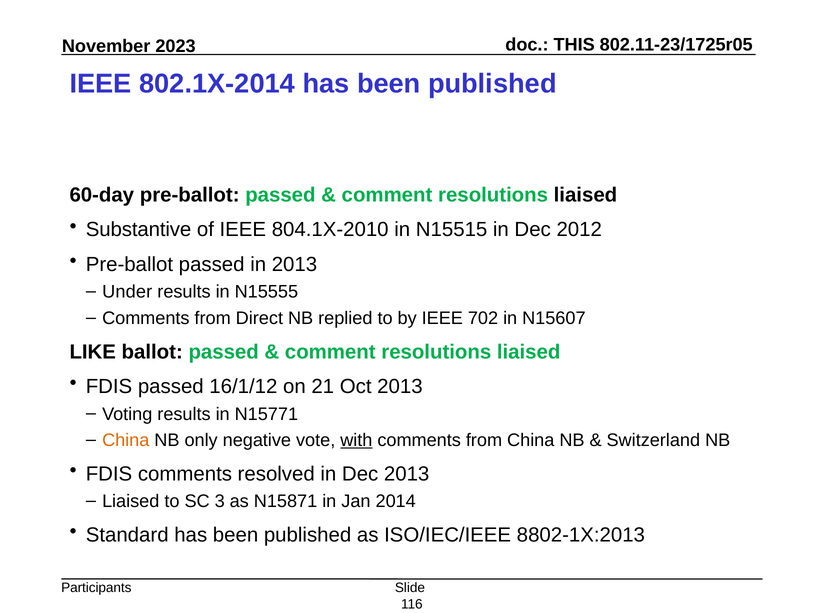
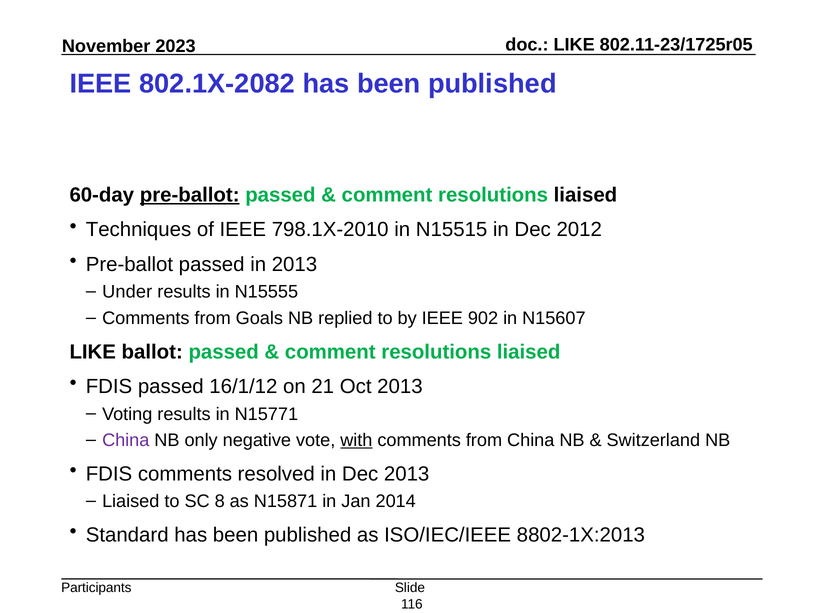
THIS at (574, 45): THIS -> LIKE
802.1X-2014: 802.1X-2014 -> 802.1X-2082
pre-ballot at (190, 195) underline: none -> present
Substantive: Substantive -> Techniques
804.1X-2010: 804.1X-2010 -> 798.1X-2010
Direct: Direct -> Goals
702: 702 -> 902
China at (126, 440) colour: orange -> purple
3: 3 -> 8
